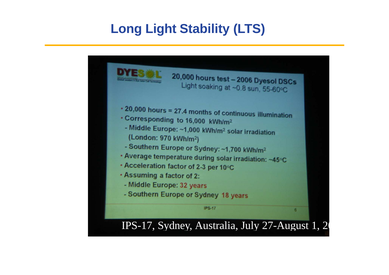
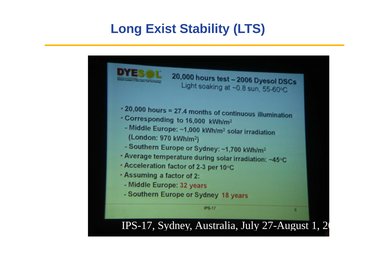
Light: Light -> Exist
